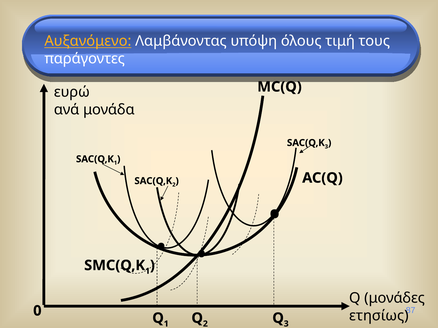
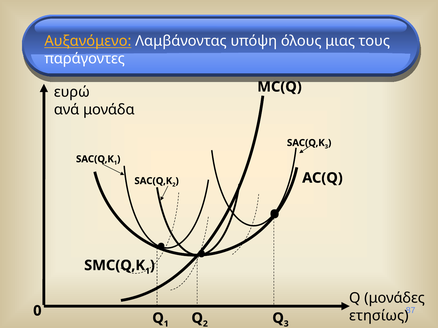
τιμή: τιμή -> μιας
